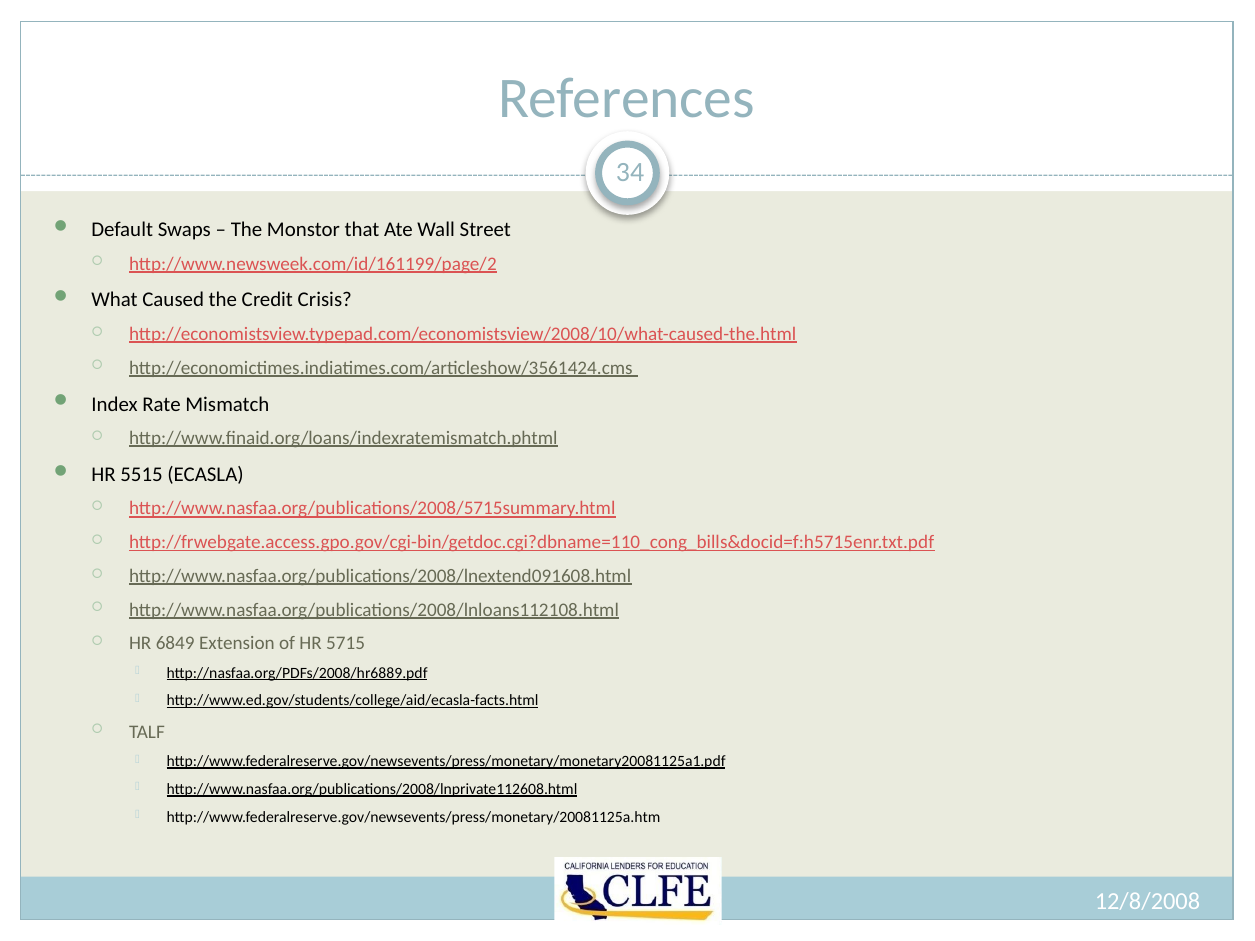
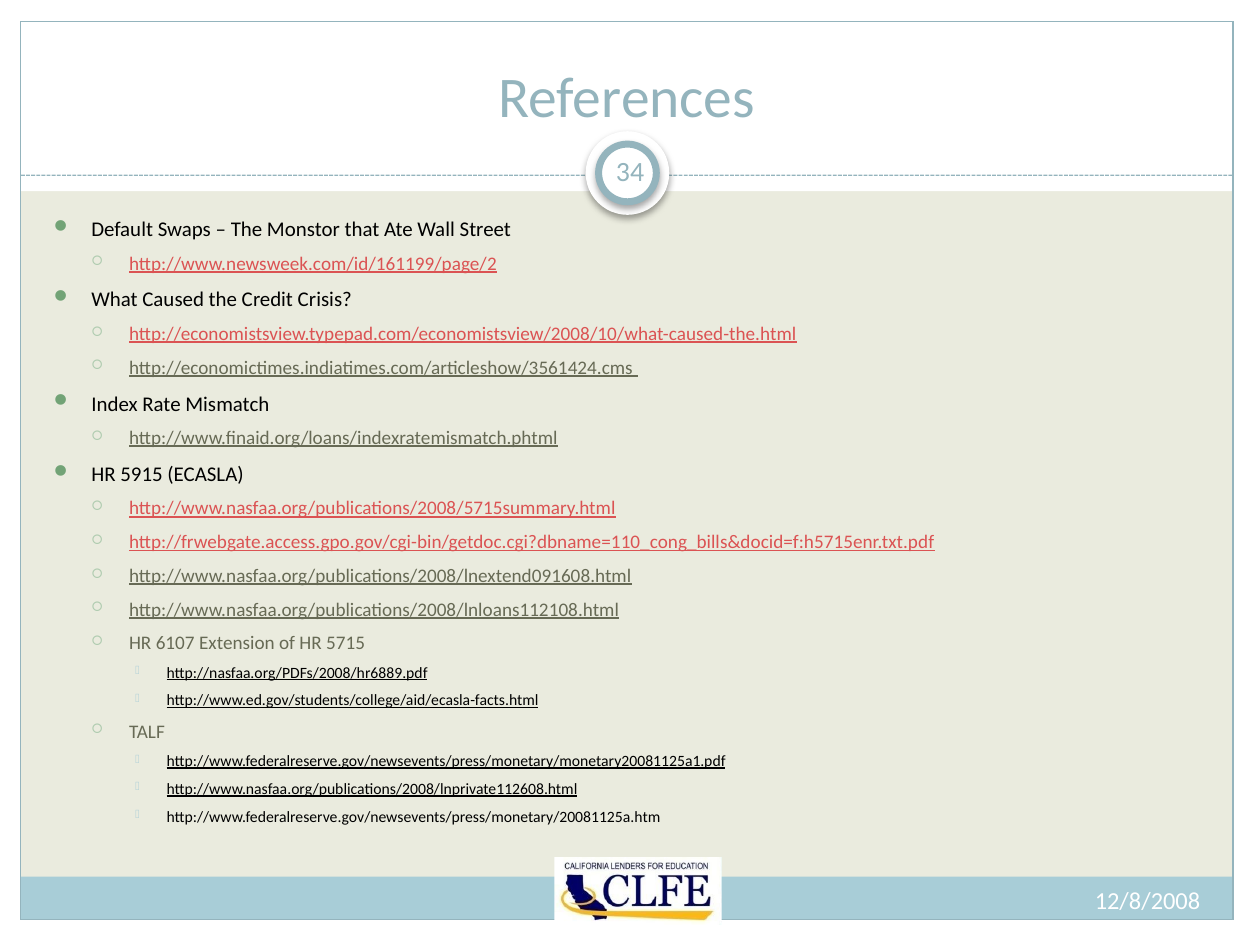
5515: 5515 -> 5915
6849: 6849 -> 6107
